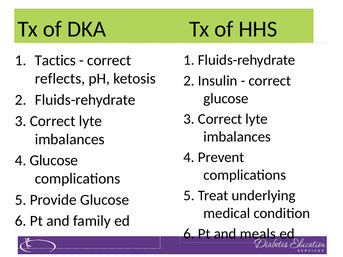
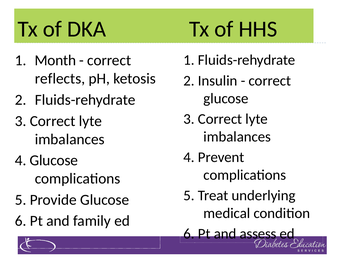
Tactics: Tactics -> Month
meals: meals -> assess
